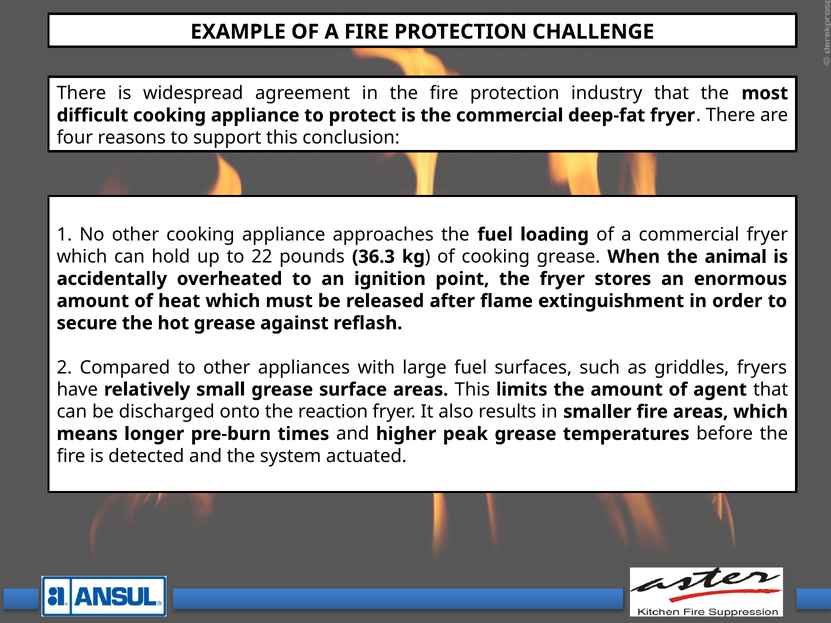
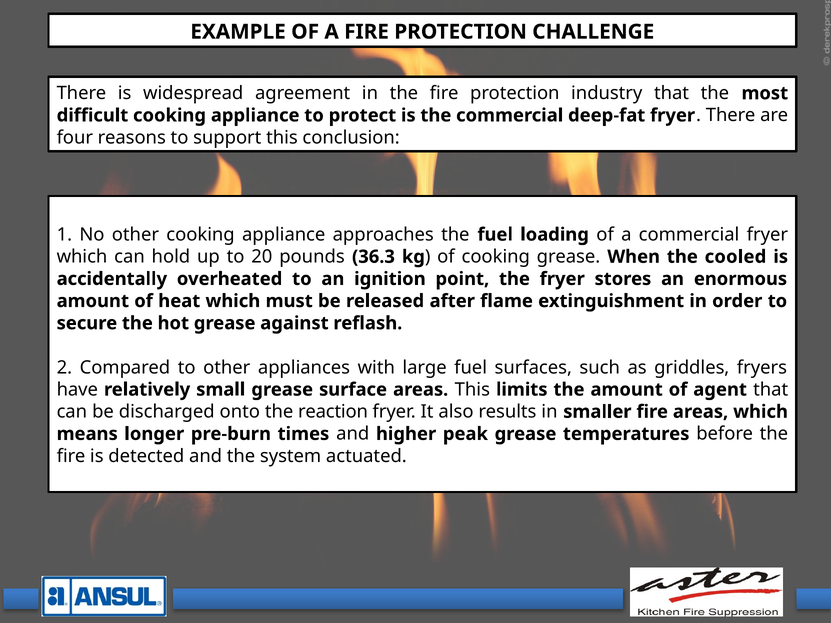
22: 22 -> 20
animal: animal -> cooled
